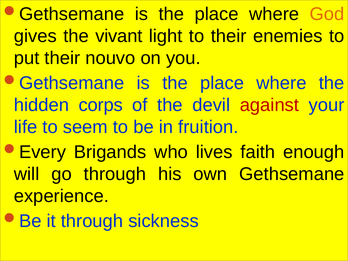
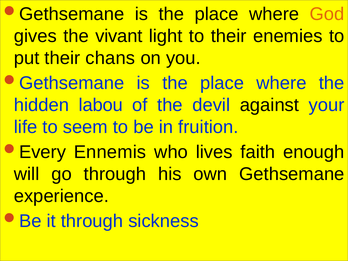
nouvo: nouvo -> chans
corps: corps -> labou
against colour: red -> black
Brigands: Brigands -> Ennemis
